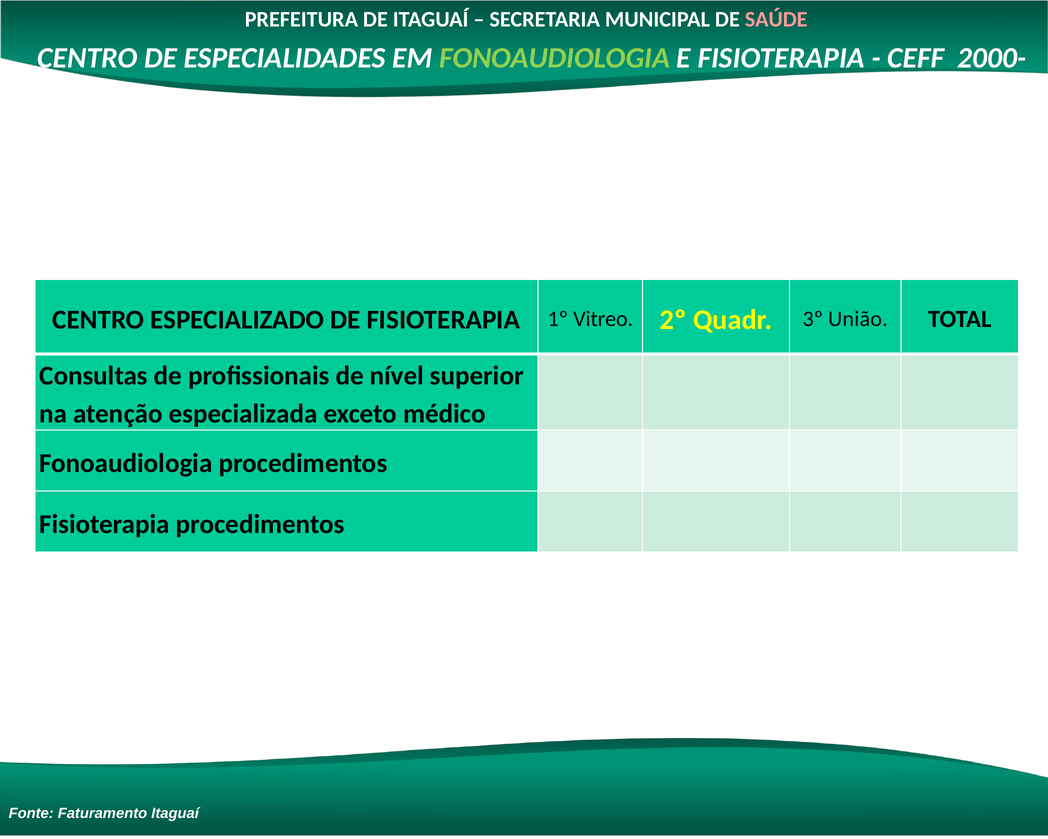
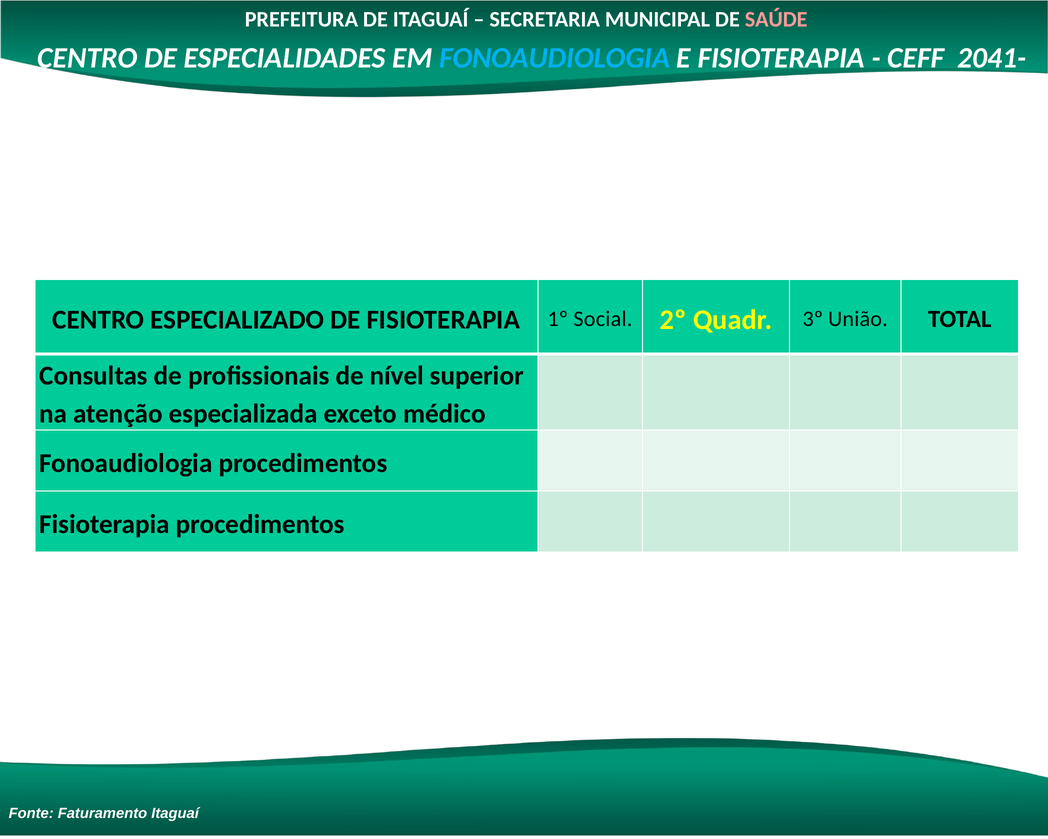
FONOAUDIOLOGIA at (555, 58) colour: light green -> light blue
2000-: 2000- -> 2041-
Vitreo: Vitreo -> Social
